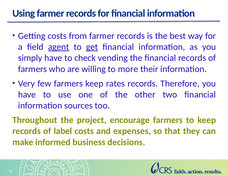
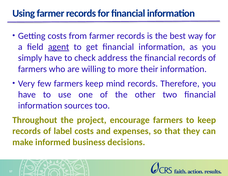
get underline: present -> none
vending: vending -> address
rates: rates -> mind
